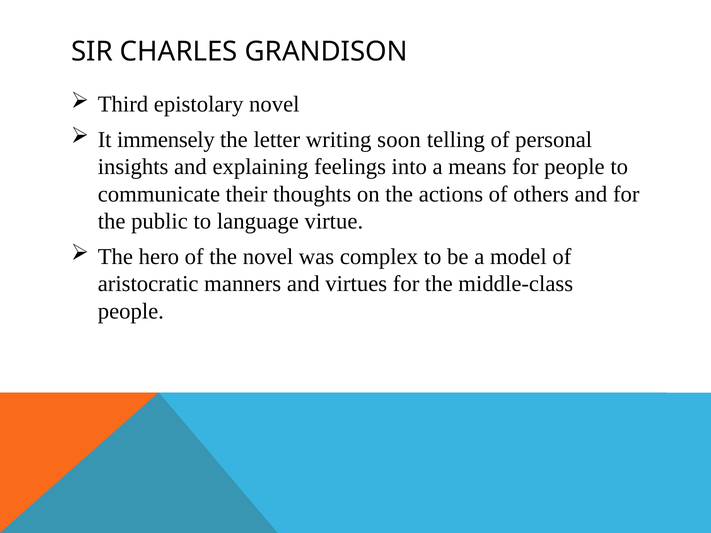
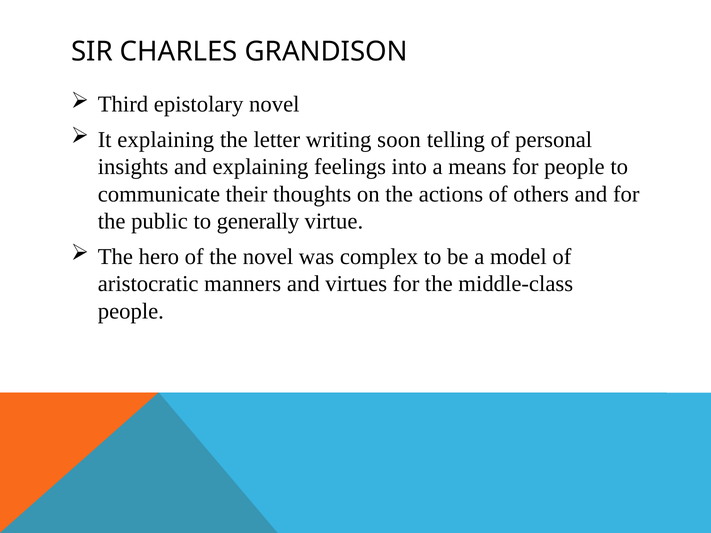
It immensely: immensely -> explaining
language: language -> generally
